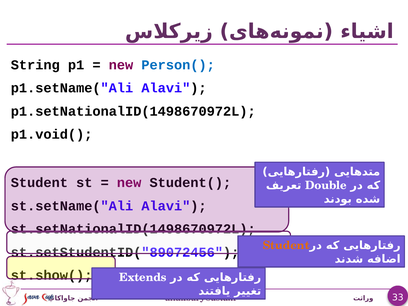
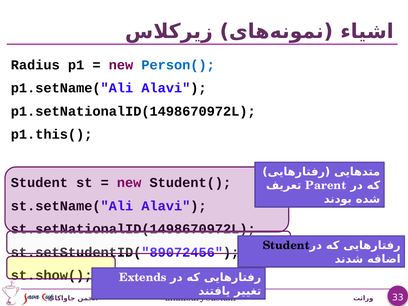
String: String -> Radius
p1.void(: p1.void( -> p1.this(
Double: Double -> Parent
Student at (286, 245) colour: orange -> black
